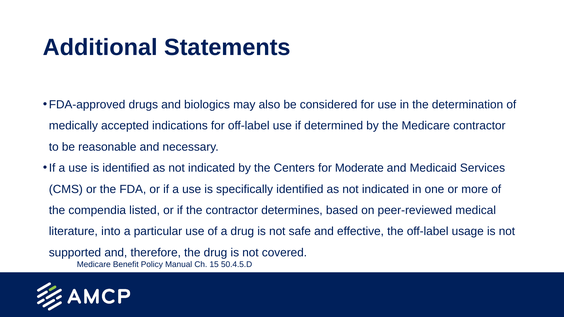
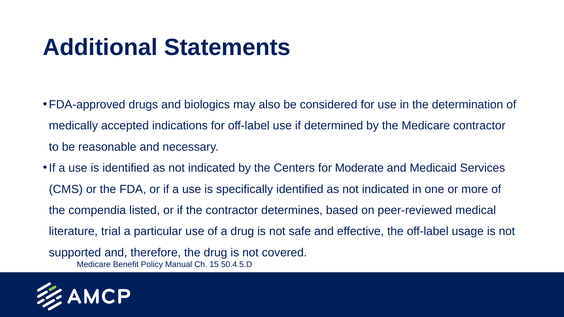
into: into -> trial
